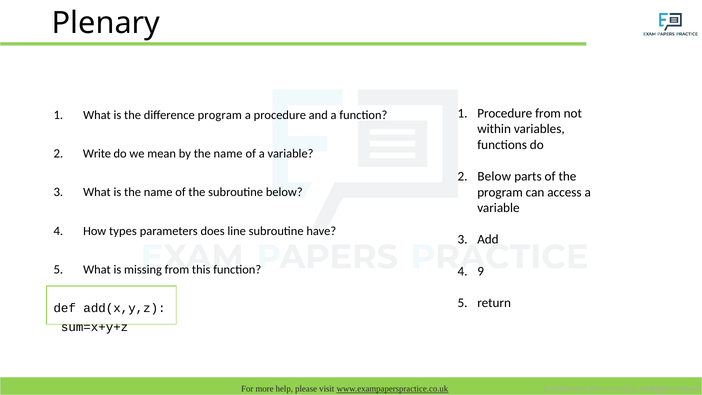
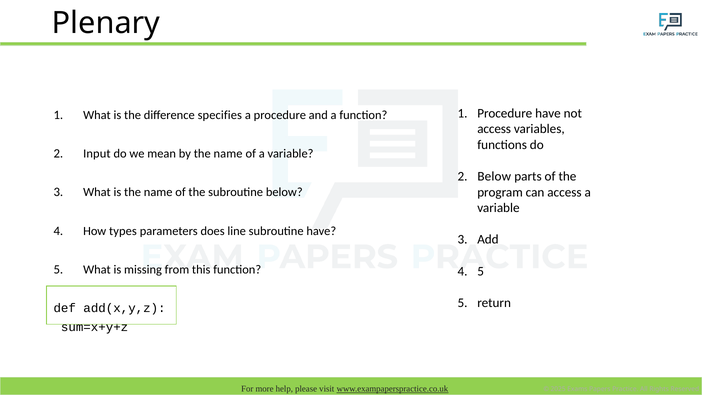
Procedure from: from -> have
difference program: program -> specifies
within at (494, 129): within -> access
Write: Write -> Input
9 at (481, 271): 9 -> 5
